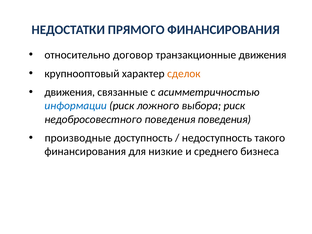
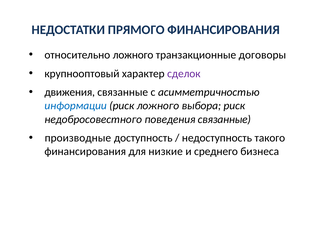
относительно договор: договор -> ложного
транзакционные движения: движения -> договоры
сделок colour: orange -> purple
поведения поведения: поведения -> связанные
